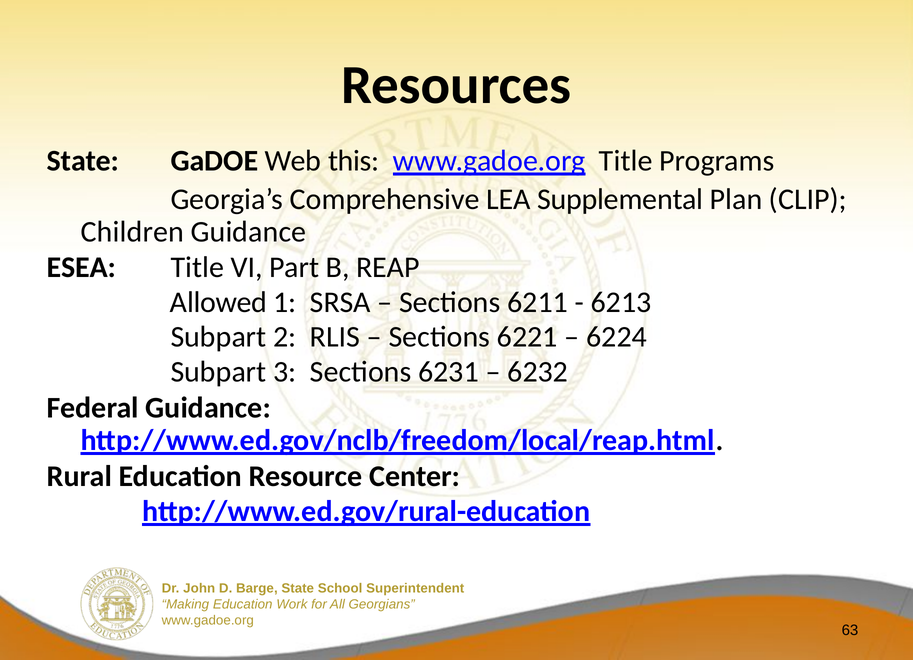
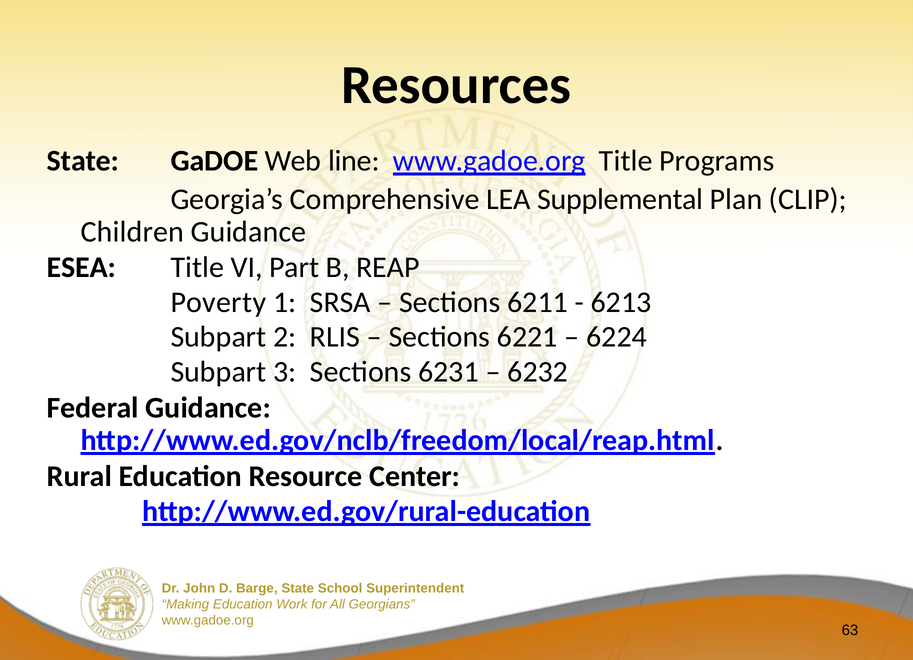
this: this -> line
Allowed: Allowed -> Poverty
